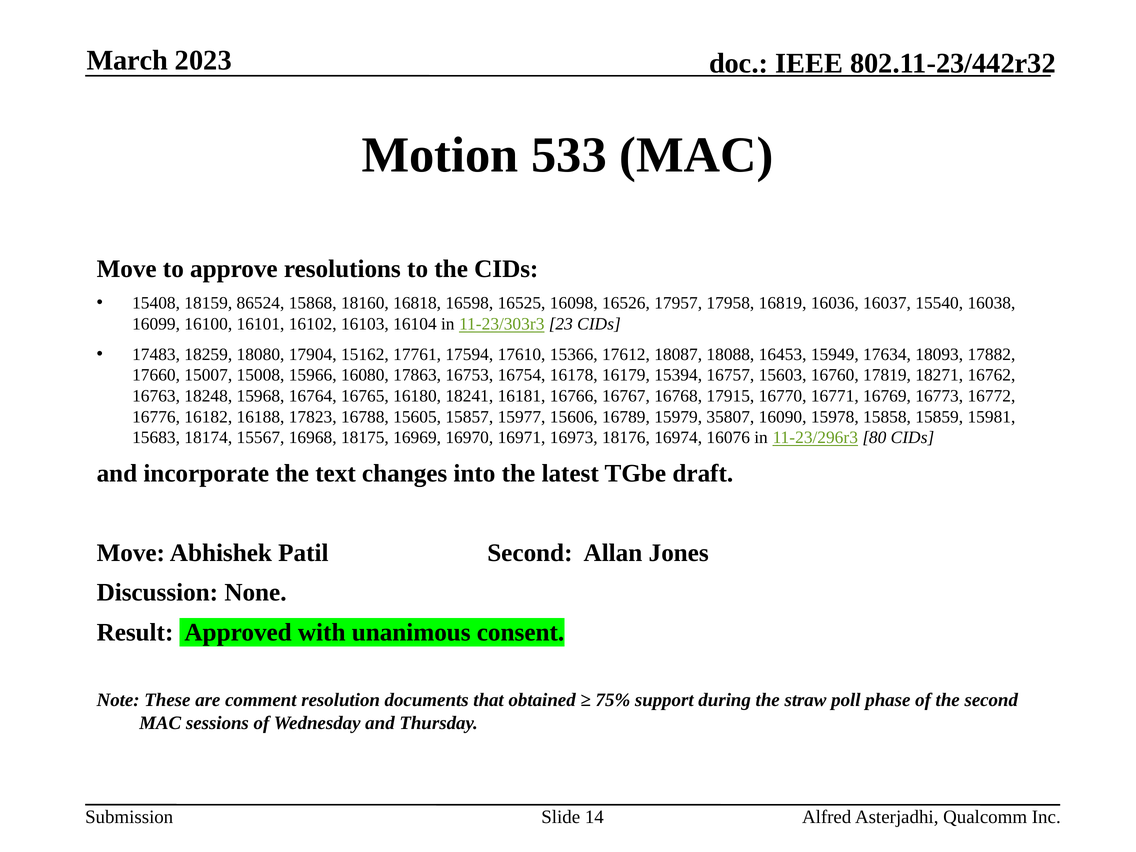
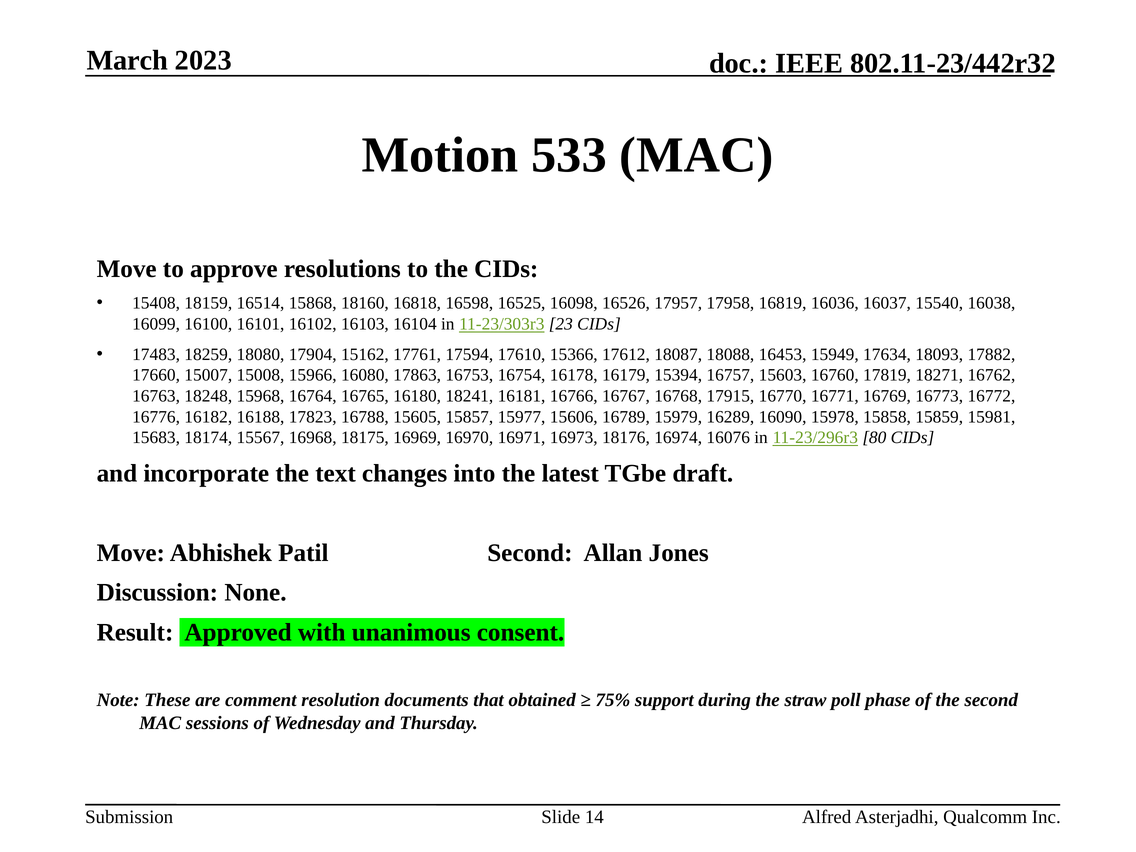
86524: 86524 -> 16514
35807: 35807 -> 16289
